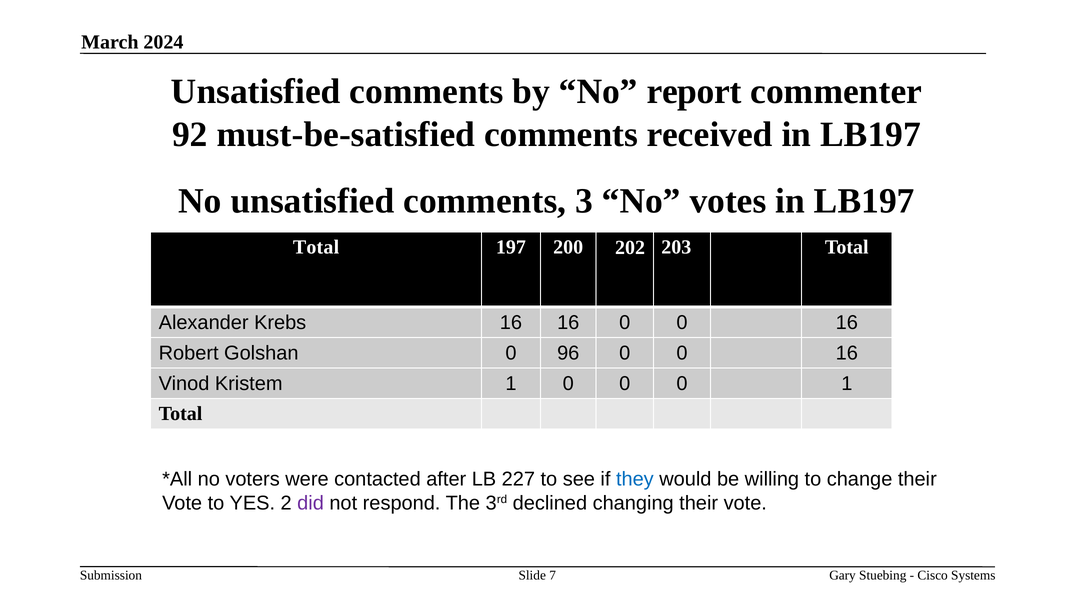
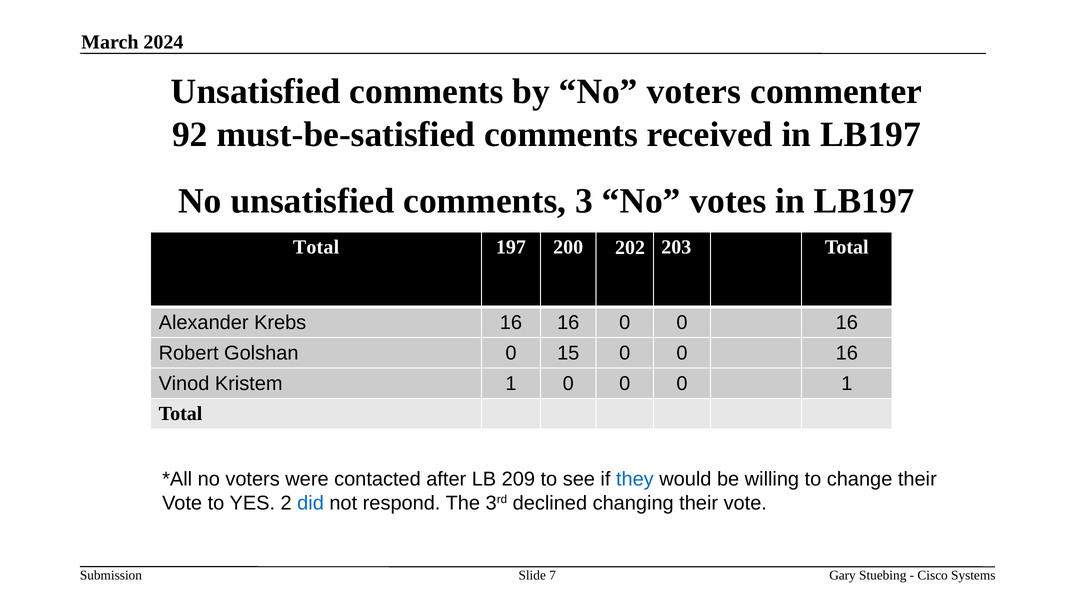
by No report: report -> voters
96: 96 -> 15
227: 227 -> 209
did colour: purple -> blue
